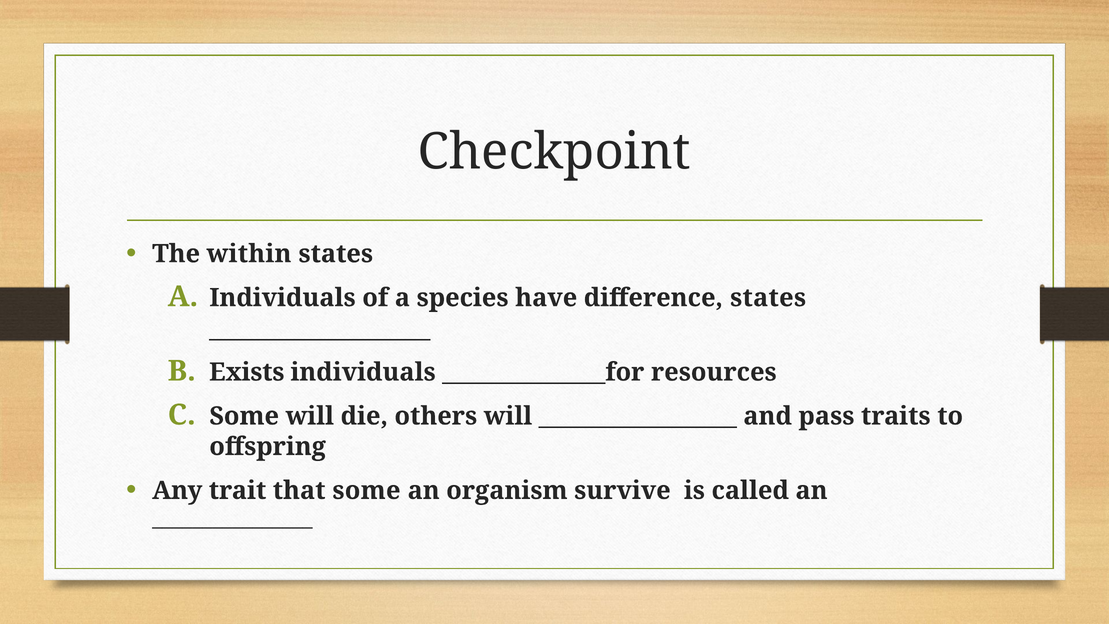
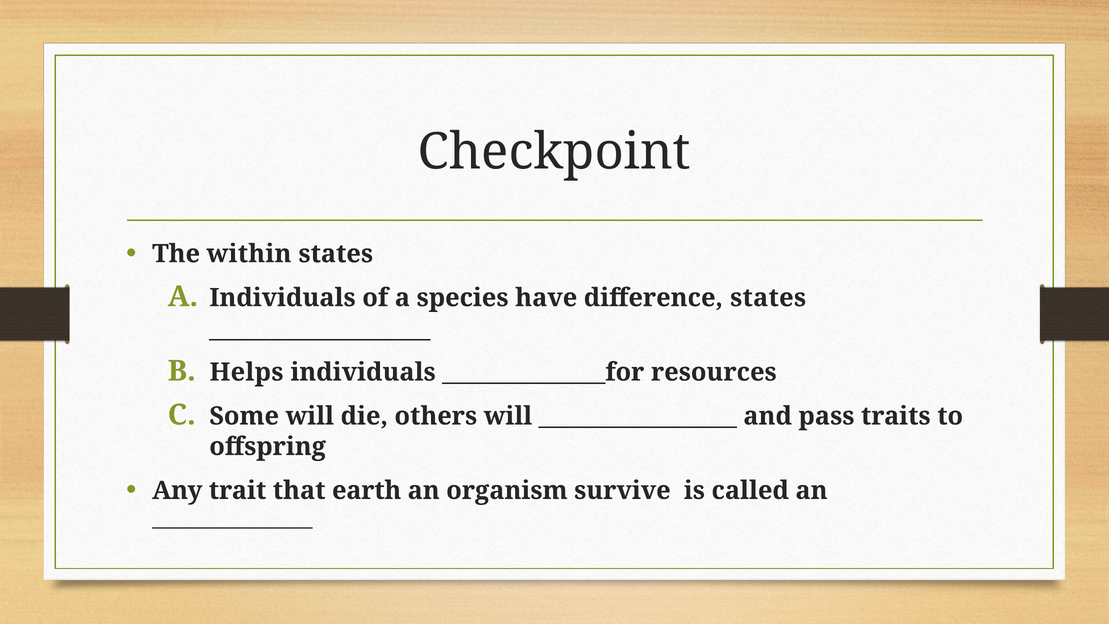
Exists: Exists -> Helps
that some: some -> earth
